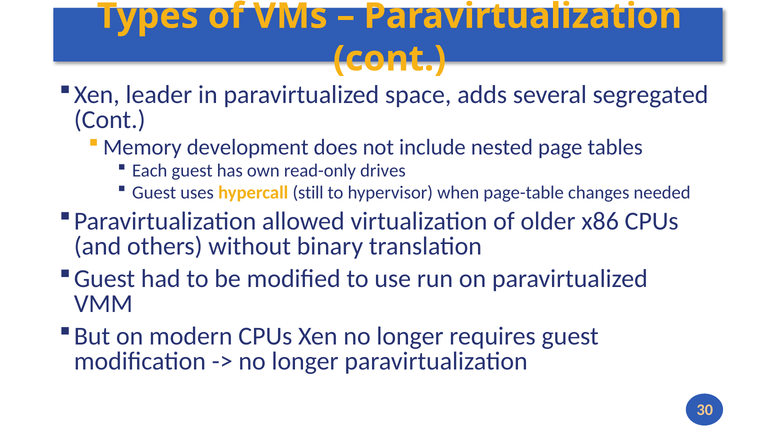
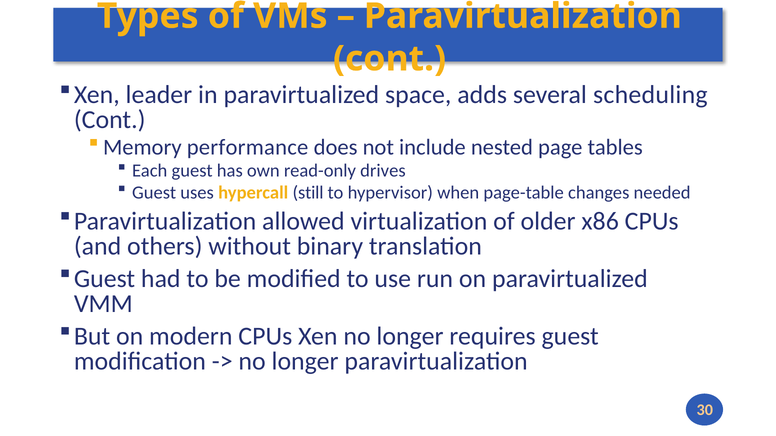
segregated: segregated -> scheduling
development: development -> performance
